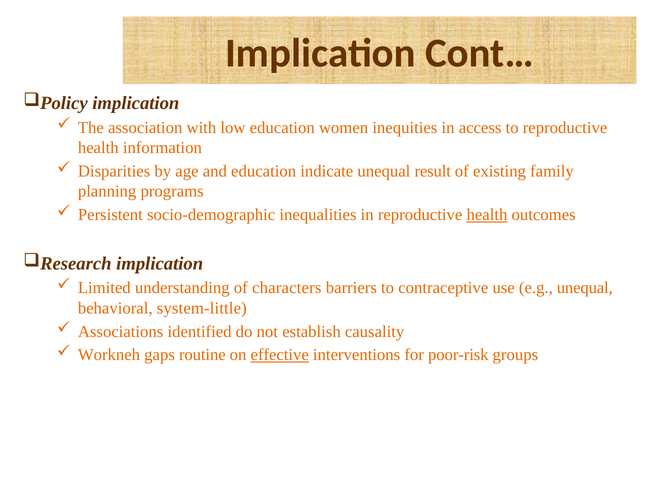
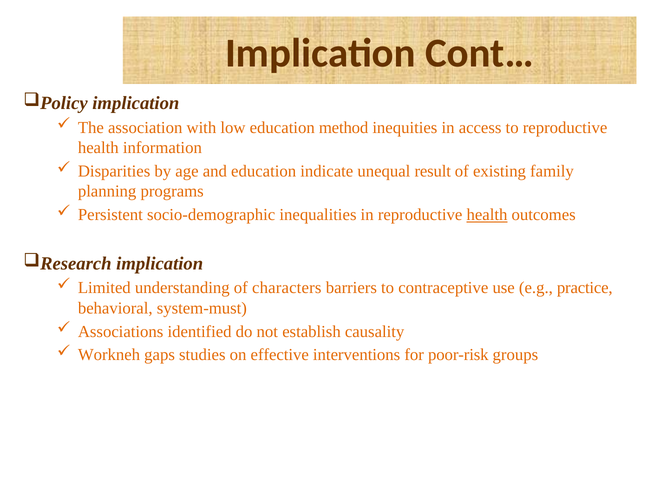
women: women -> method
e.g unequal: unequal -> practice
system-little: system-little -> system-must
routine: routine -> studies
effective underline: present -> none
